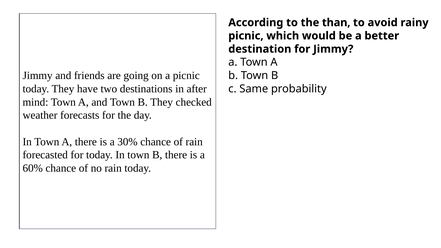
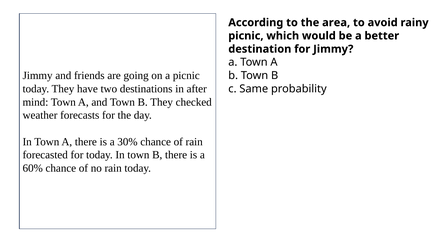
than: than -> area
